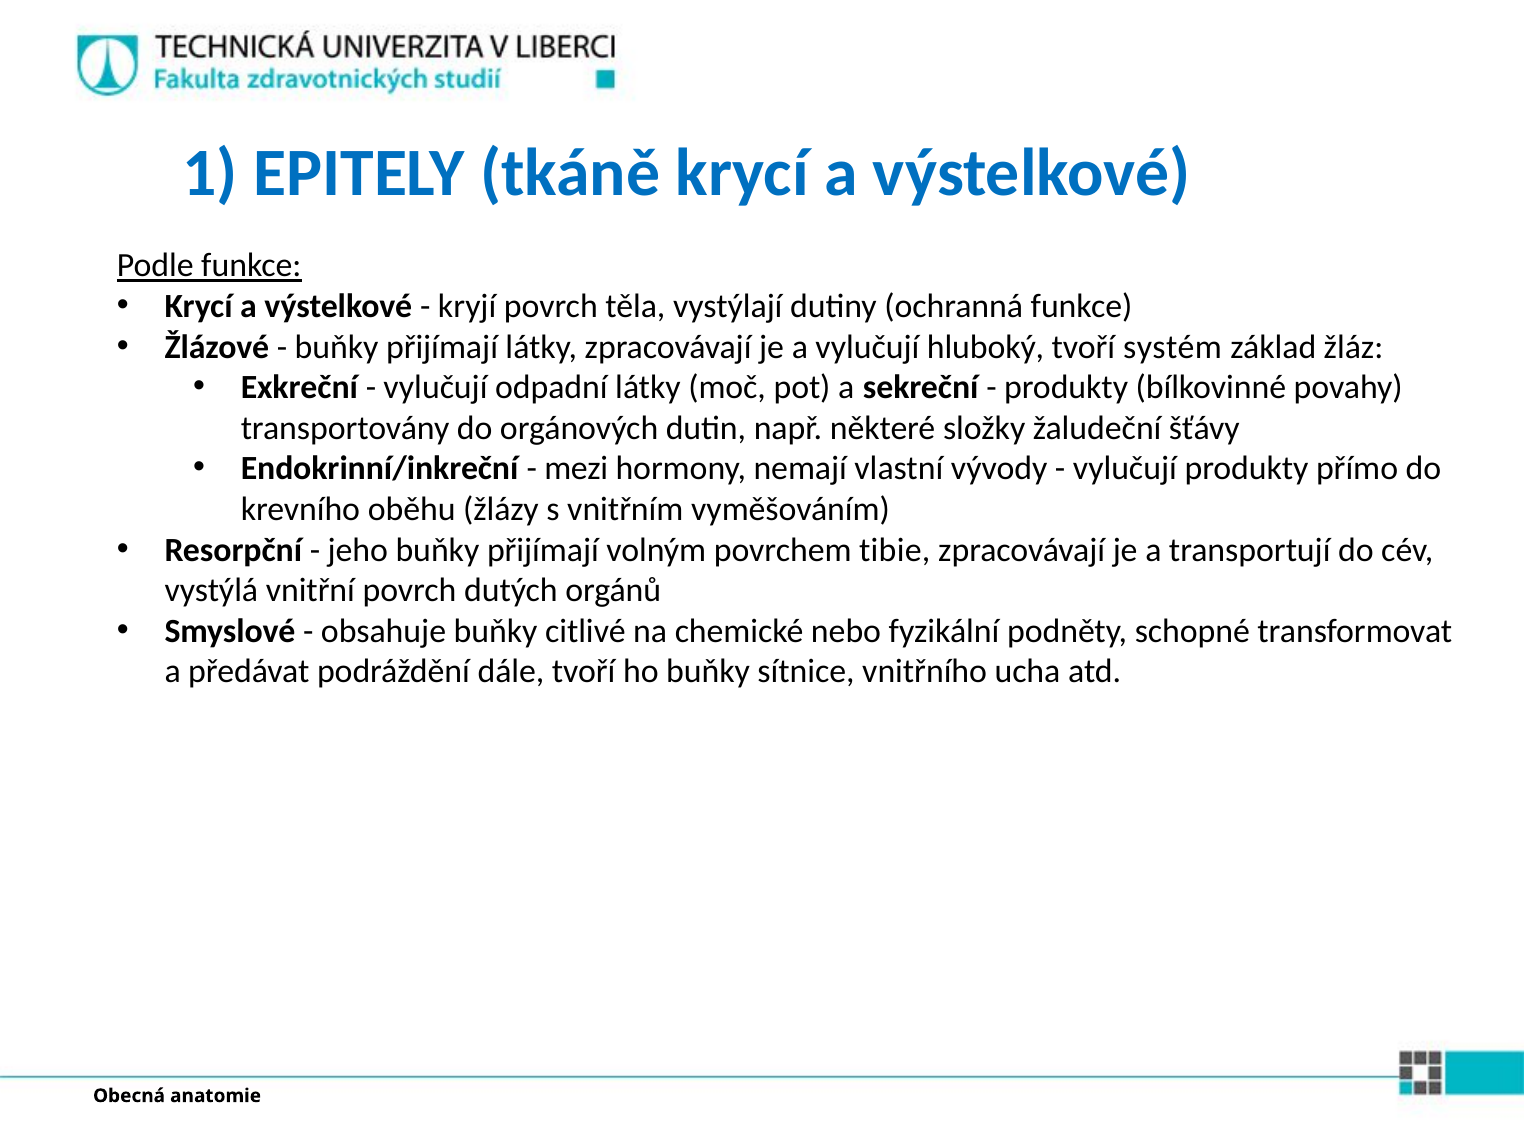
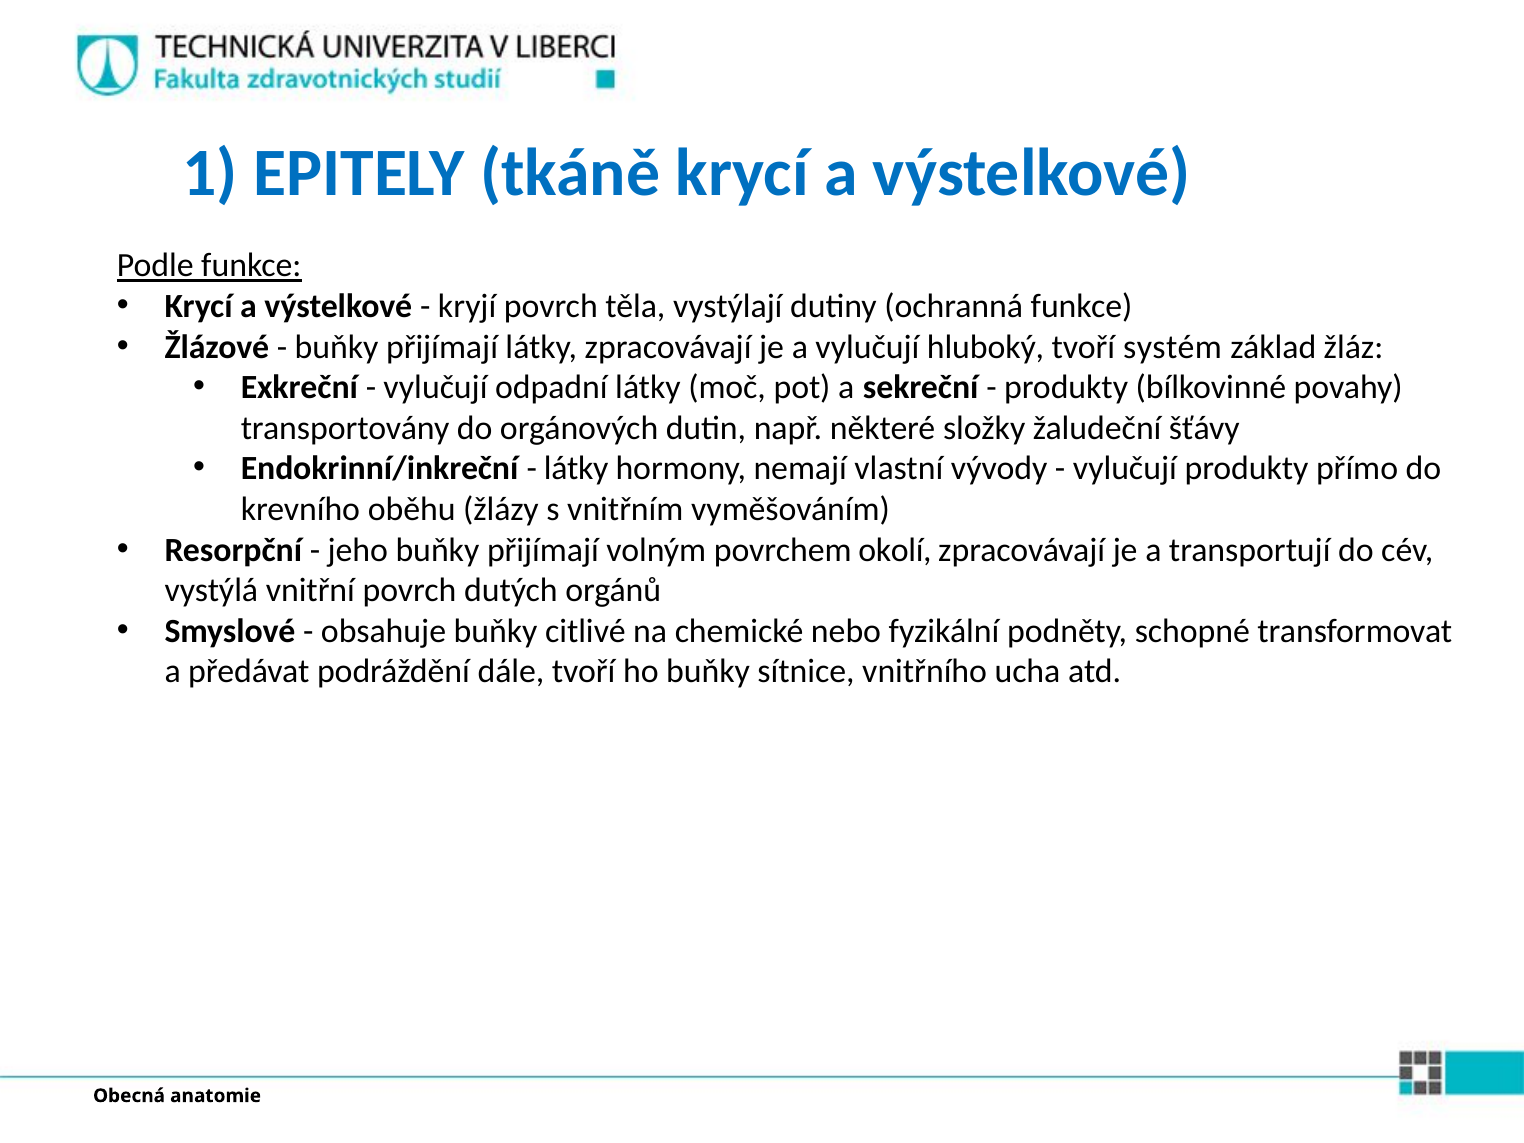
mezi at (576, 469): mezi -> látky
tibie: tibie -> okolí
